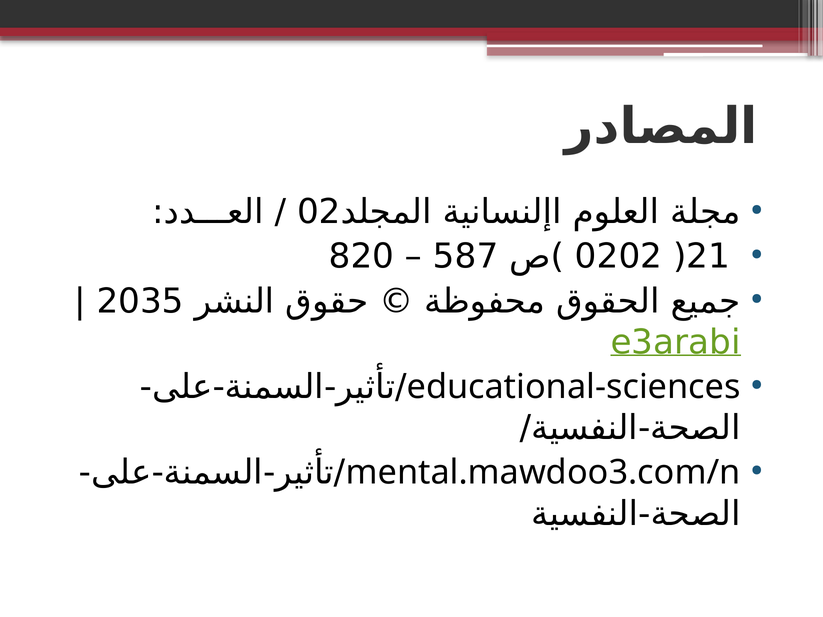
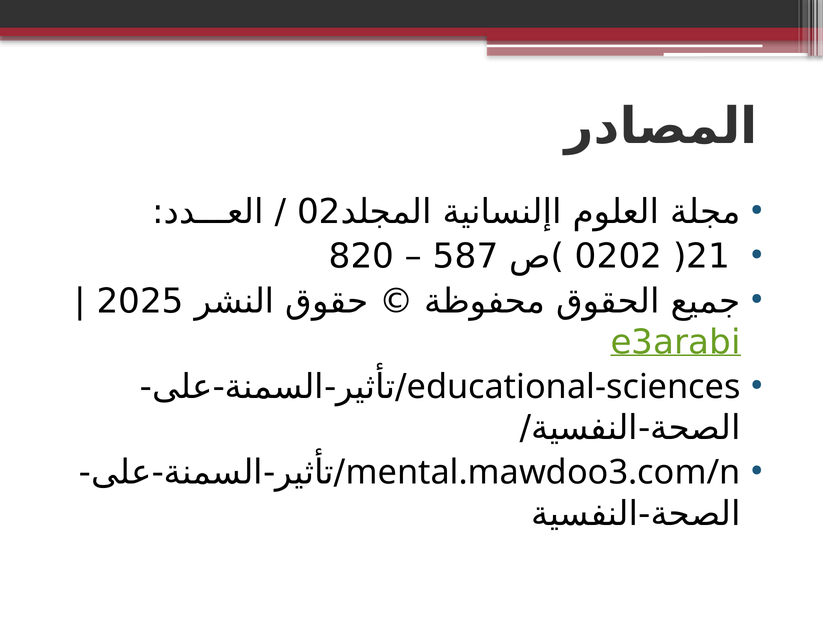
2035: 2035 -> 2025
